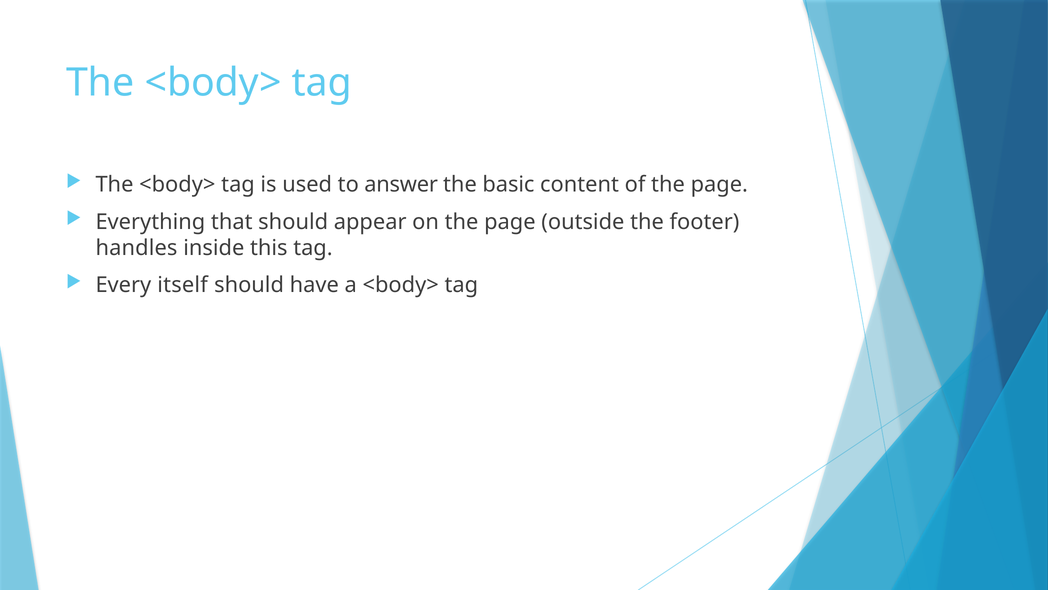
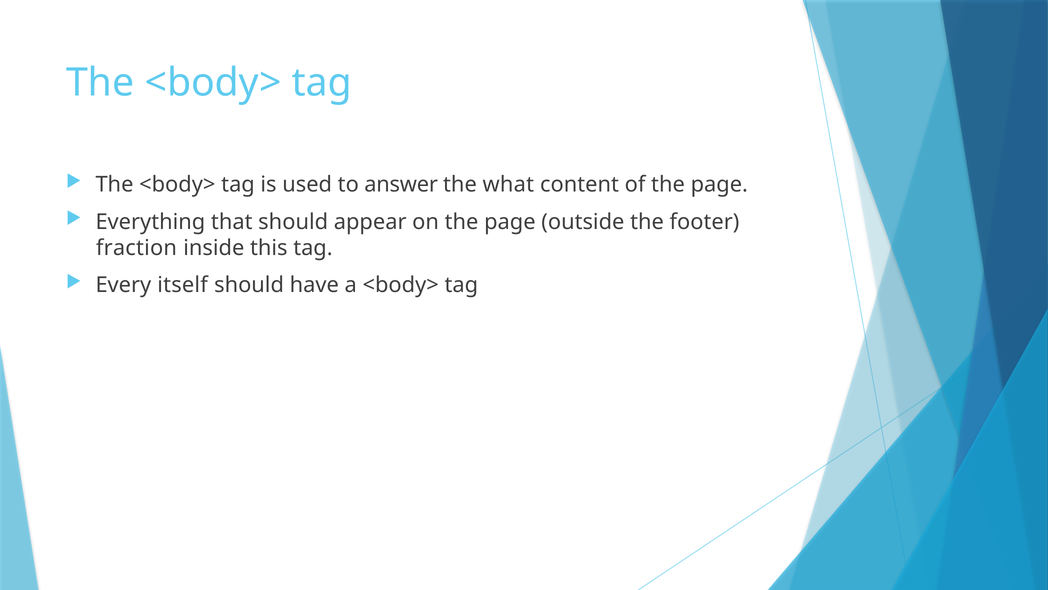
basic: basic -> what
handles: handles -> fraction
